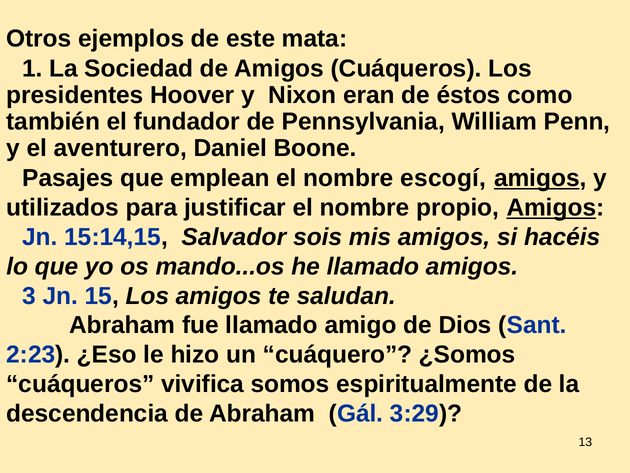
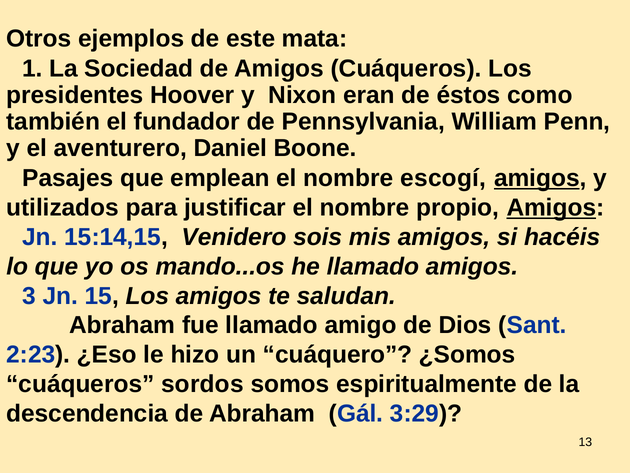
Salvador: Salvador -> Venidero
vivifica: vivifica -> sordos
